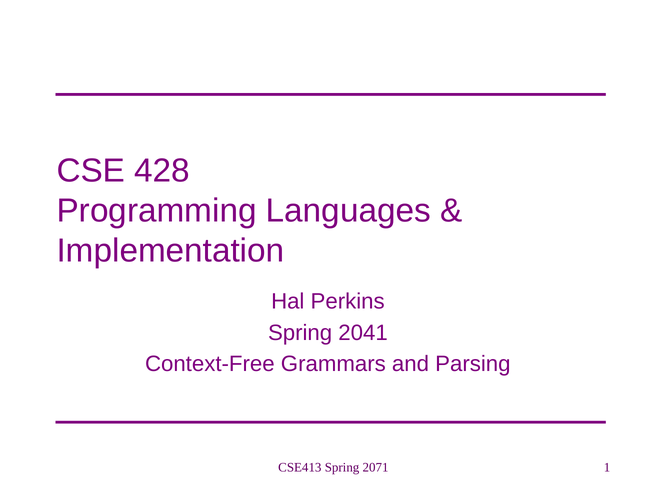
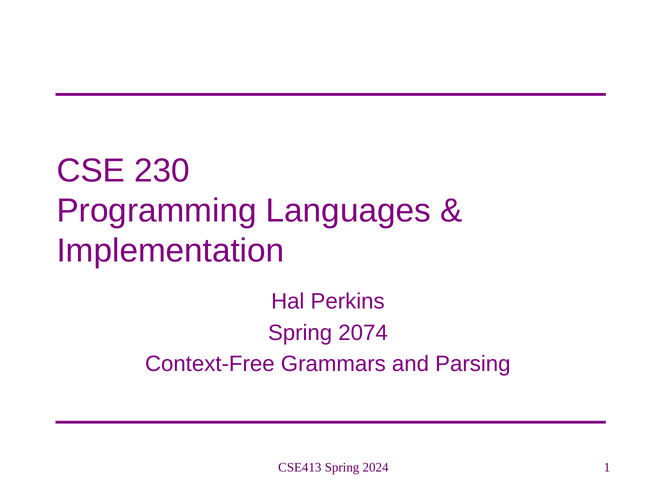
428: 428 -> 230
2041: 2041 -> 2074
2071: 2071 -> 2024
